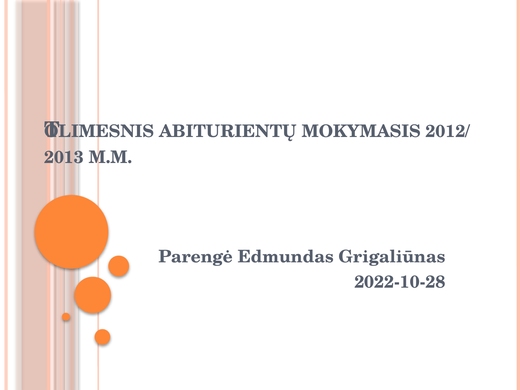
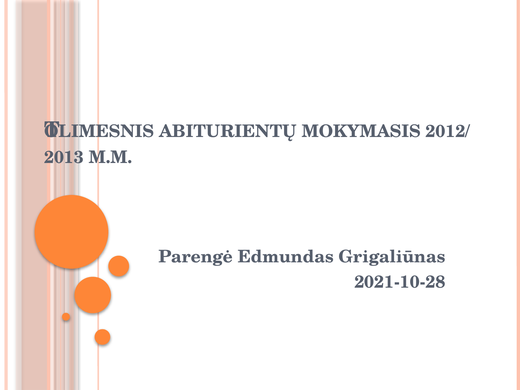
2022-10-28: 2022-10-28 -> 2021-10-28
